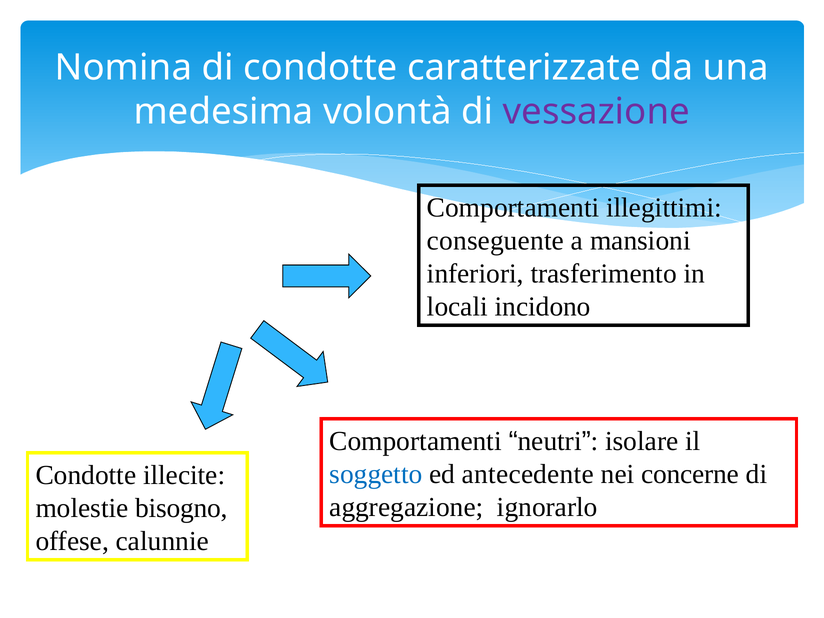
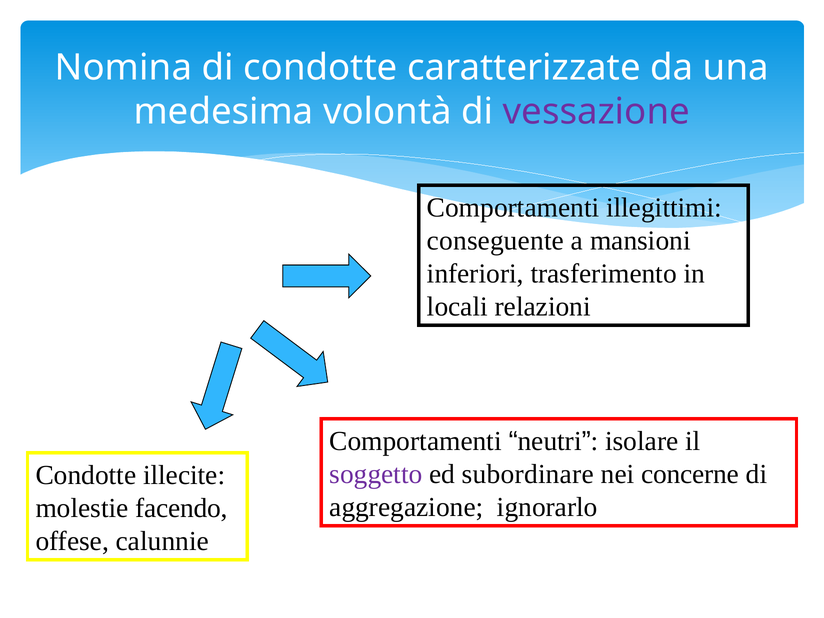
incidono: incidono -> relazioni
soggetto colour: blue -> purple
antecedente: antecedente -> subordinare
bisogno: bisogno -> facendo
